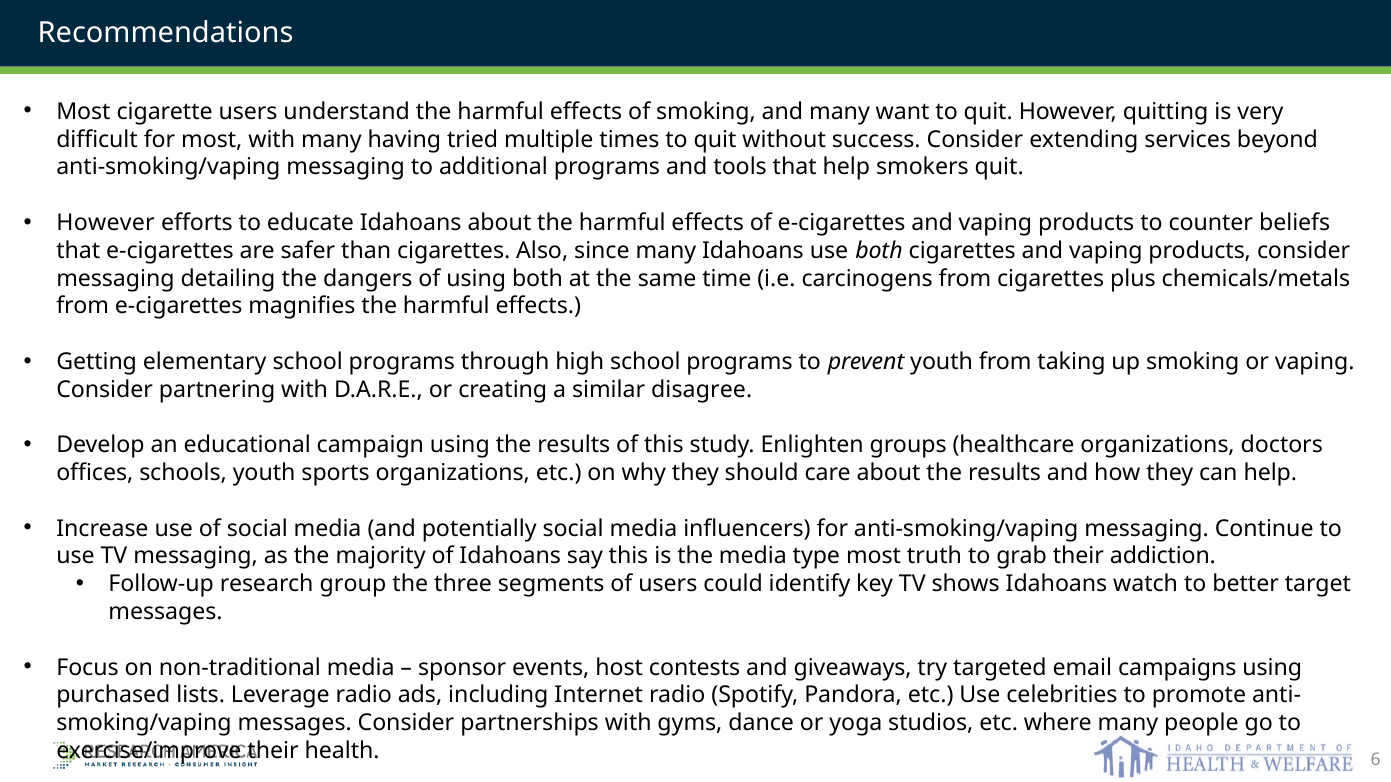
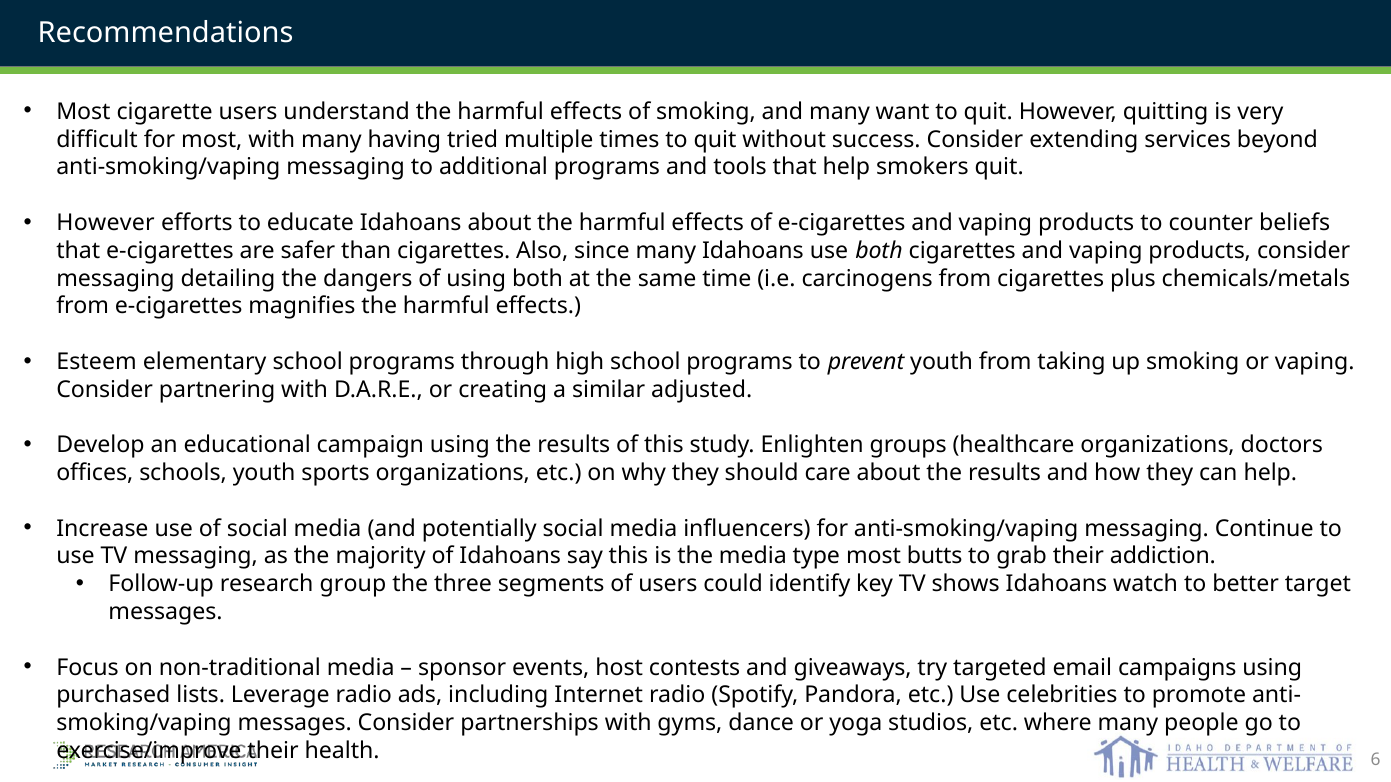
Getting: Getting -> Esteem
disagree: disagree -> adjusted
truth: truth -> butts
